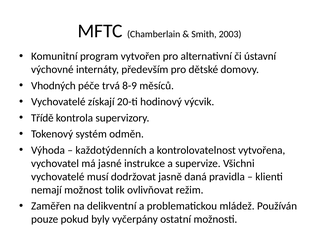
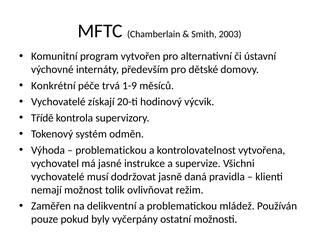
Vhodných: Vhodných -> Konkrétní
8-9: 8-9 -> 1-9
každotýdenních at (111, 150): každotýdenních -> problematickou
